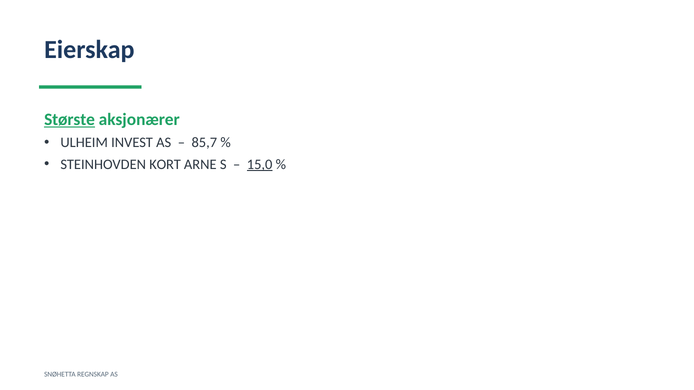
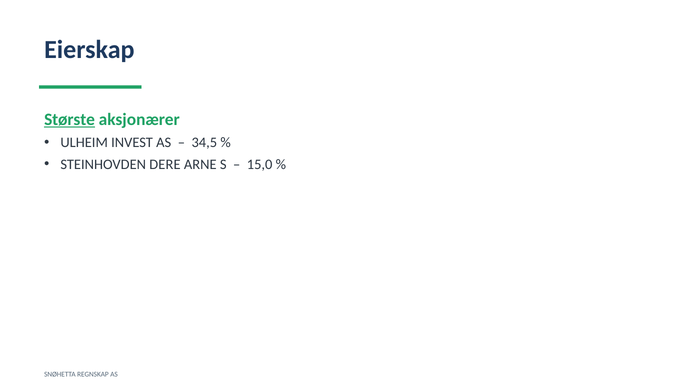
85,7: 85,7 -> 34,5
KORT: KORT -> DERE
15,0 underline: present -> none
